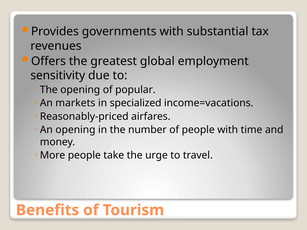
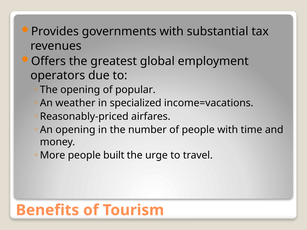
sensitivity: sensitivity -> operators
markets: markets -> weather
take: take -> built
